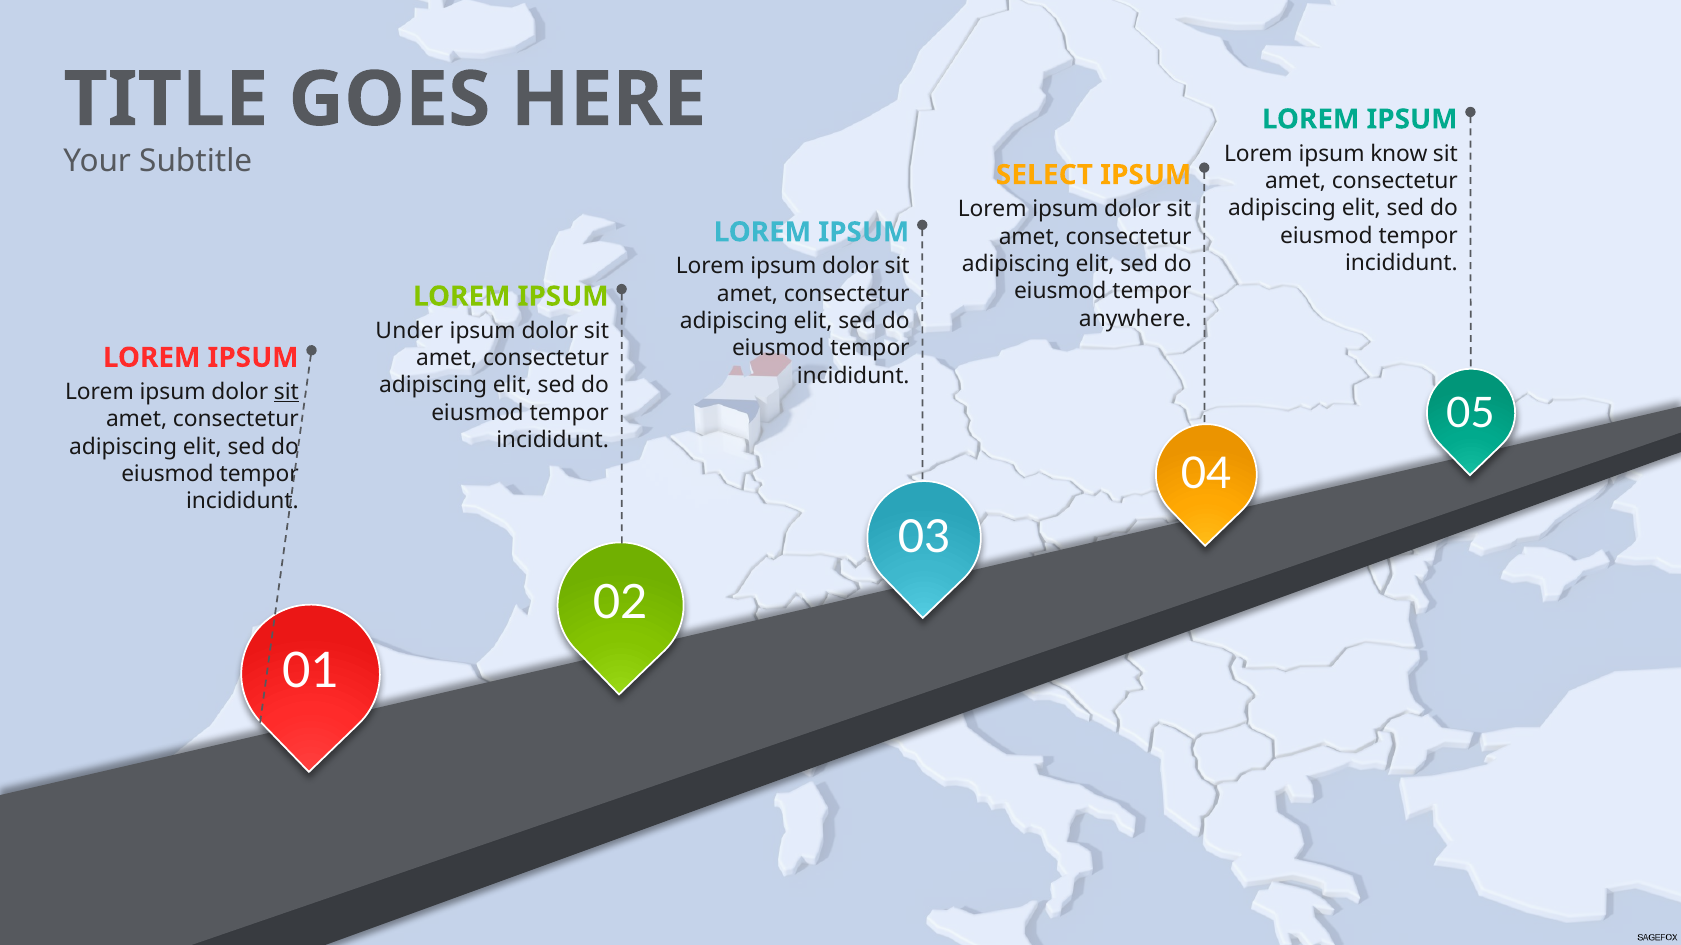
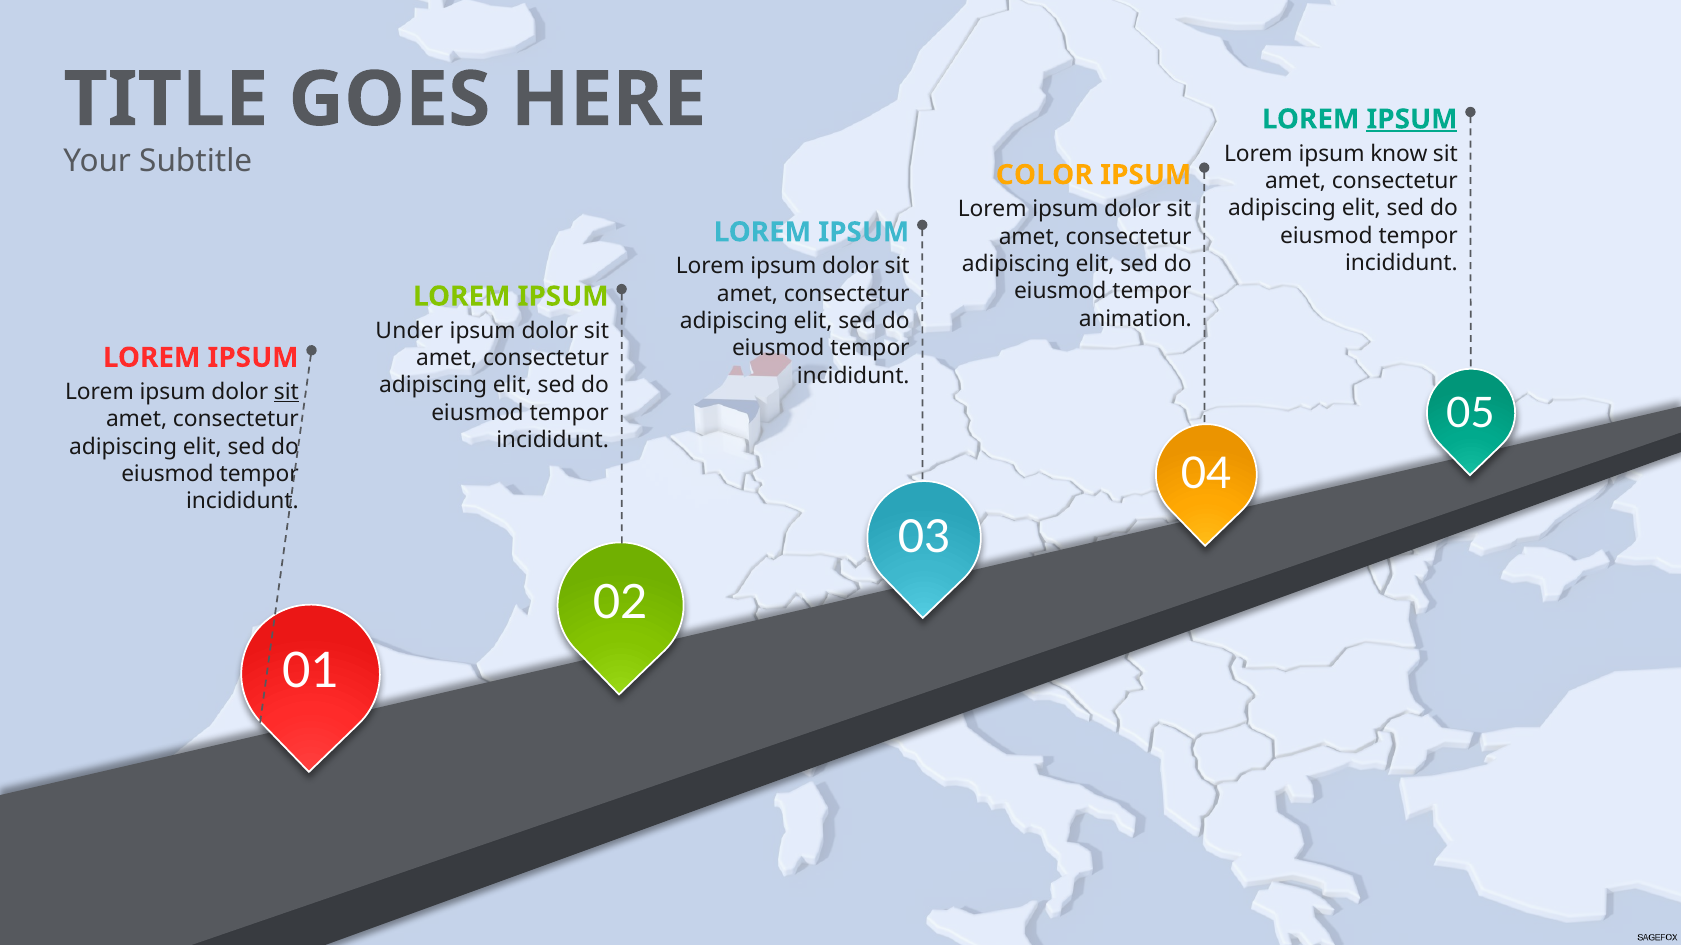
IPSUM at (1412, 119) underline: none -> present
SELECT: SELECT -> COLOR
anywhere: anywhere -> animation
